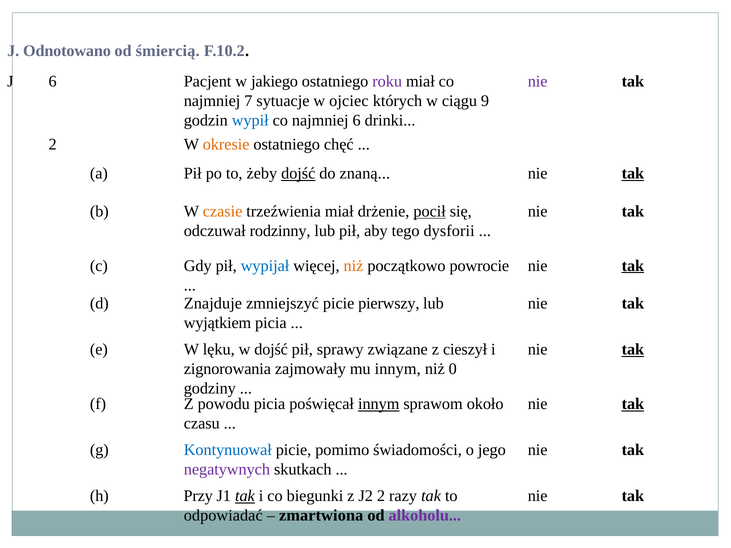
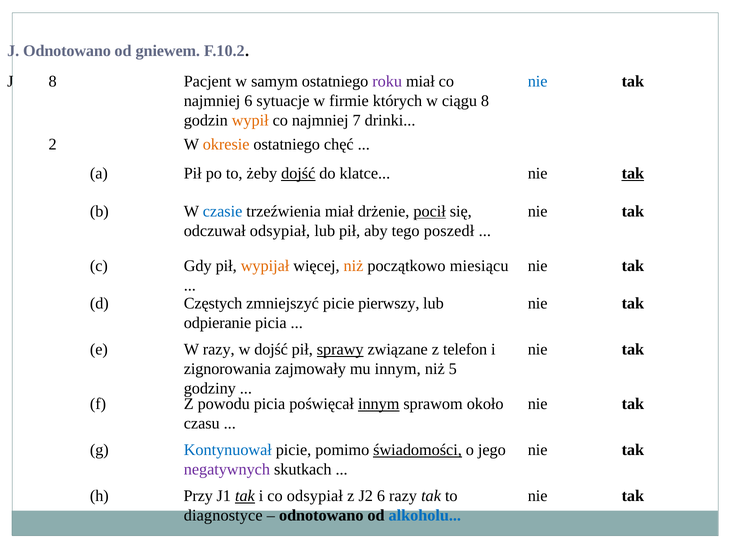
śmiercią: śmiercią -> gniewem
J 6: 6 -> 8
jakiego: jakiego -> samym
nie at (538, 81) colour: purple -> blue
najmniej 7: 7 -> 6
ojciec: ojciec -> firmie
ciągu 9: 9 -> 8
wypił colour: blue -> orange
najmniej 6: 6 -> 7
znaną: znaną -> klatce
czasie colour: orange -> blue
odczuwał rodzinny: rodzinny -> odsypiał
dysforii: dysforii -> poszedł
wypijał colour: blue -> orange
powrocie: powrocie -> miesiącu
tak at (633, 266) underline: present -> none
Znajduje: Znajduje -> Częstych
wyjątkiem: wyjątkiem -> odpieranie
W lęku: lęku -> razy
sprawy underline: none -> present
cieszył: cieszył -> telefon
tak at (633, 350) underline: present -> none
0: 0 -> 5
tak at (633, 404) underline: present -> none
świadomości underline: none -> present
co biegunki: biegunki -> odsypiał
J2 2: 2 -> 6
odpowiadać: odpowiadać -> diagnostyce
zmartwiona at (321, 516): zmartwiona -> odnotowano
alkoholu colour: purple -> blue
